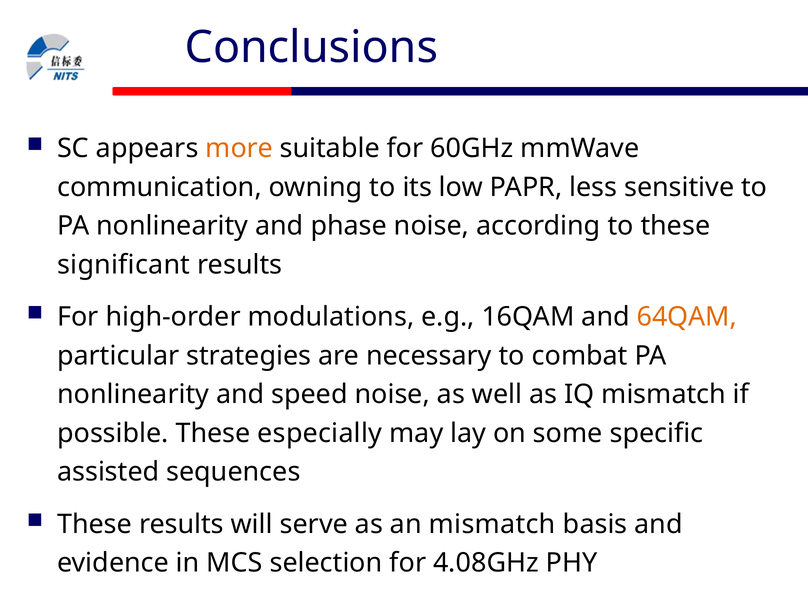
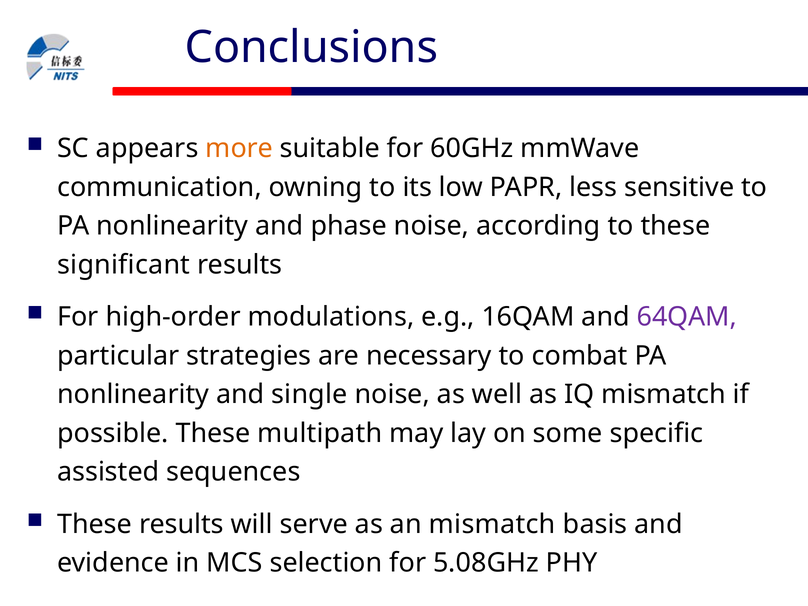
64QAM colour: orange -> purple
speed: speed -> single
especially: especially -> multipath
4.08GHz: 4.08GHz -> 5.08GHz
